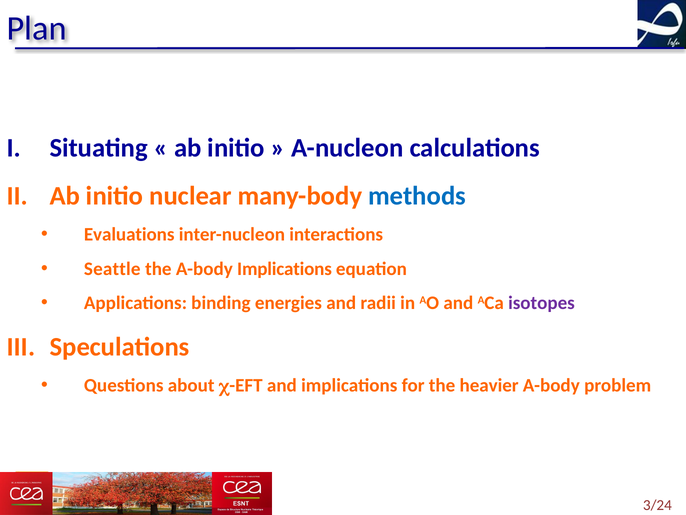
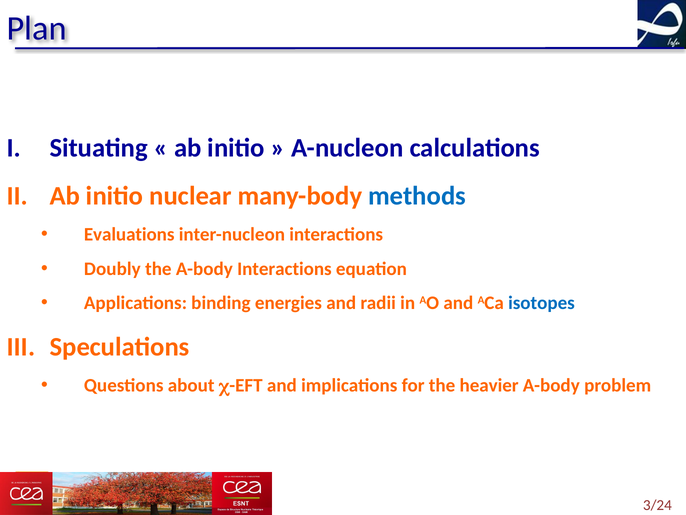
Seattle: Seattle -> Doubly
A-body Implications: Implications -> Interactions
isotopes colour: purple -> blue
